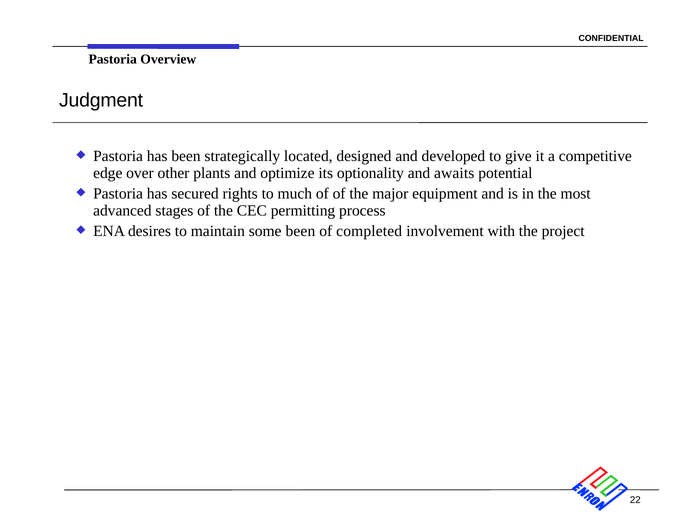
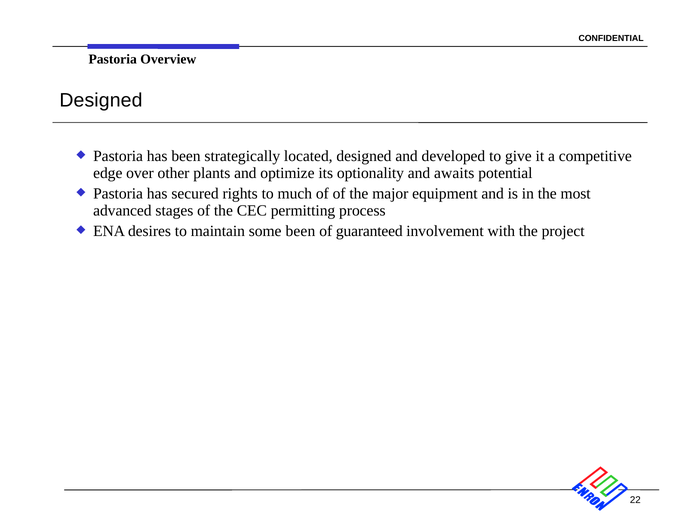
Judgment at (101, 100): Judgment -> Designed
completed: completed -> guaranteed
